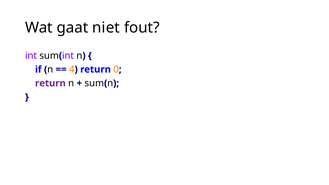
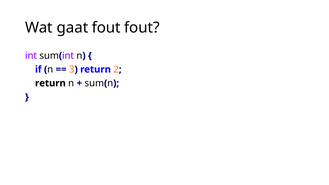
gaat niet: niet -> fout
4: 4 -> 3
0: 0 -> 2
return at (50, 83) colour: purple -> black
